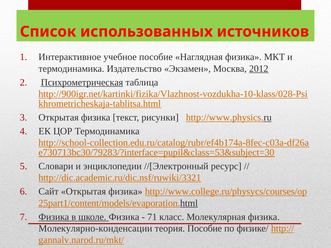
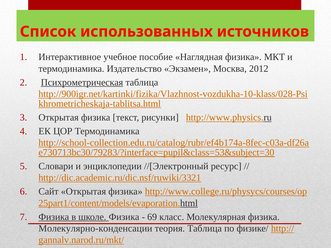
2012 underline: present -> none
71: 71 -> 69
теория Пособие: Пособие -> Таблица
